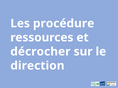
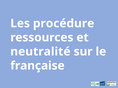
décrocher: décrocher -> neutralité
direction: direction -> française
